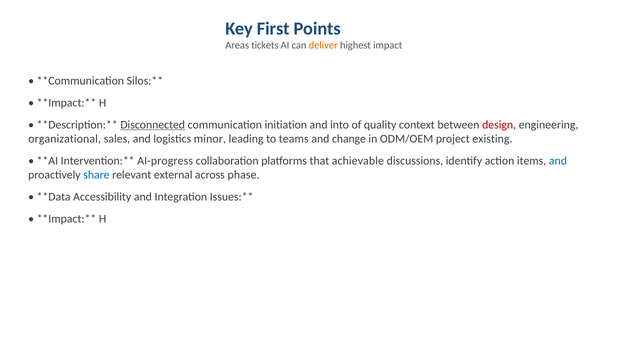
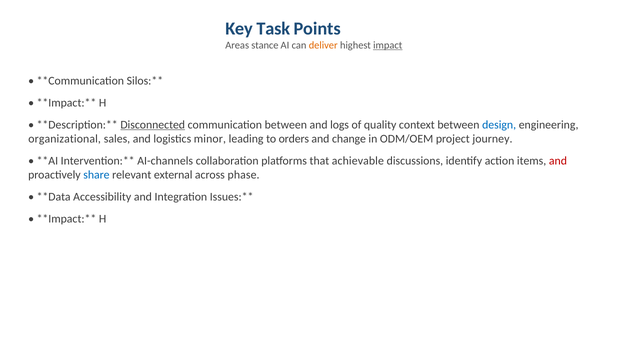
First: First -> Task
tickets: tickets -> stance
impact underline: none -> present
communication initiation: initiation -> between
into: into -> logs
design colour: red -> blue
teams: teams -> orders
existing: existing -> journey
AI-progress: AI-progress -> AI-channels
and at (558, 161) colour: blue -> red
